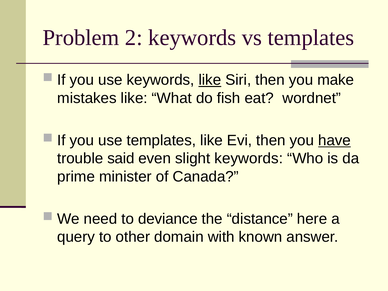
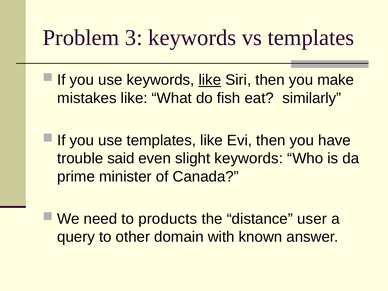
2: 2 -> 3
wordnet: wordnet -> similarly
have underline: present -> none
deviance: deviance -> products
here: here -> user
